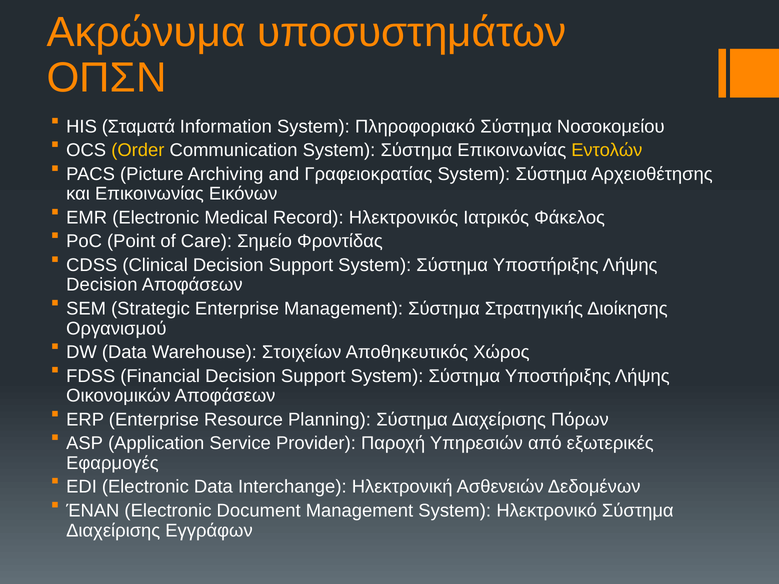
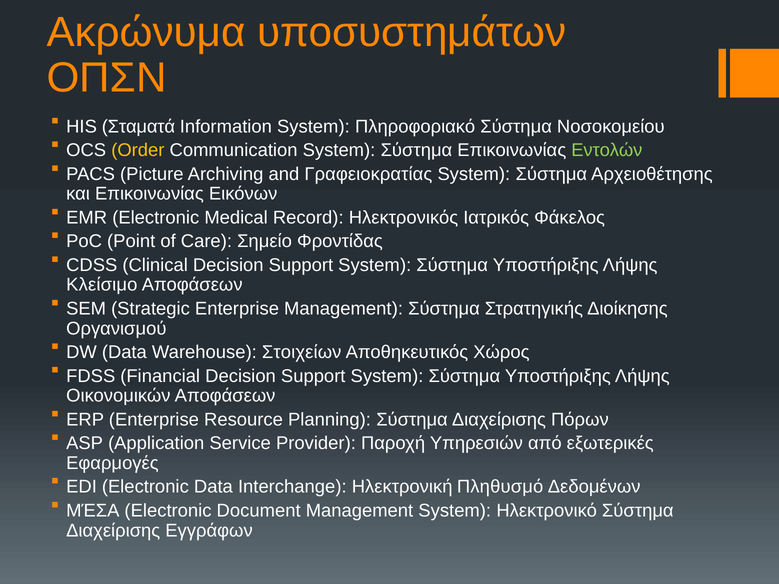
Εντολών colour: yellow -> light green
Decision at (102, 285): Decision -> Κλείσιμο
Ασθενειών: Ασθενειών -> Πληθυσμό
ΈΝΑΝ: ΈΝΑΝ -> ΜΈΣΑ
